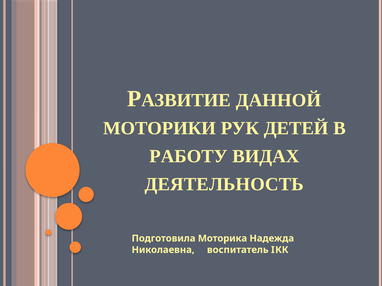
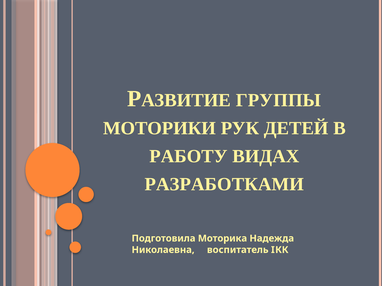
ДАННОЙ: ДАННОЙ -> ГРУППЫ
ДЕЯТЕЛЬНОСТЬ: ДЕЯТЕЛЬНОСТЬ -> РАЗРАБОТКАМИ
